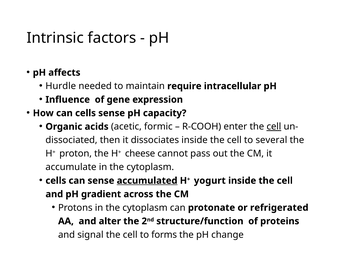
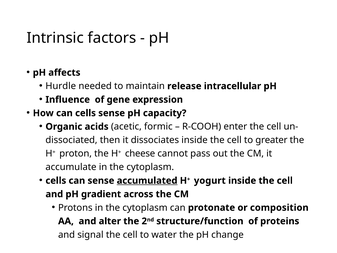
require: require -> release
cell at (274, 126) underline: present -> none
several: several -> greater
refrigerated: refrigerated -> composition
forms: forms -> water
